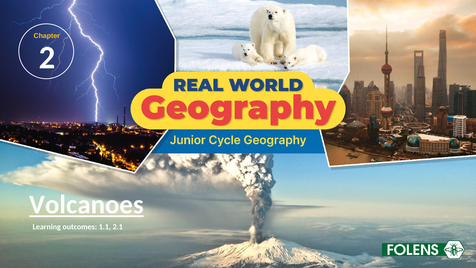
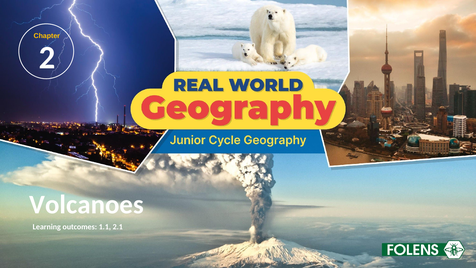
Volcanoes underline: present -> none
